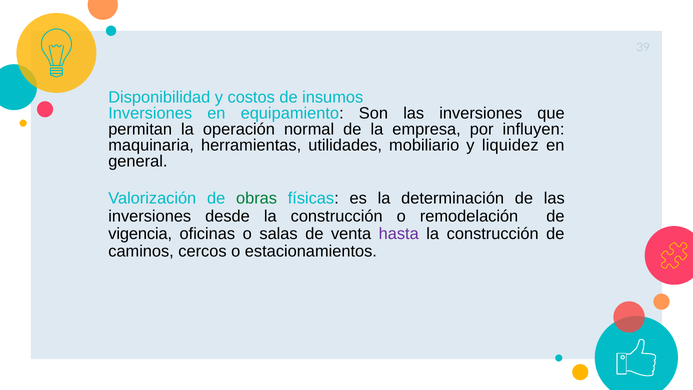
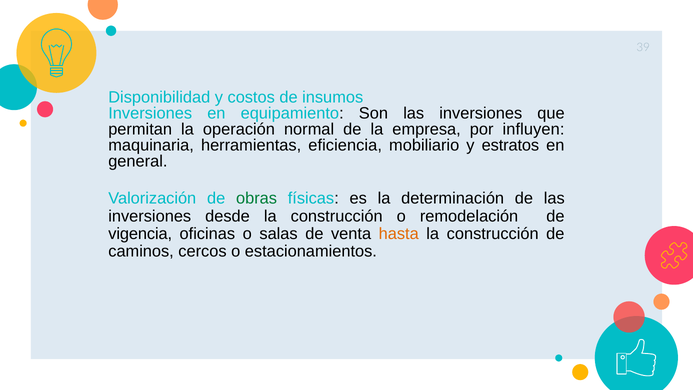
utilidades: utilidades -> eficiencia
liquidez: liquidez -> estratos
hasta colour: purple -> orange
